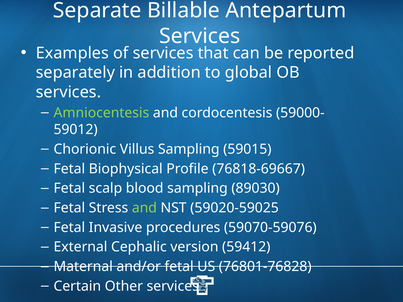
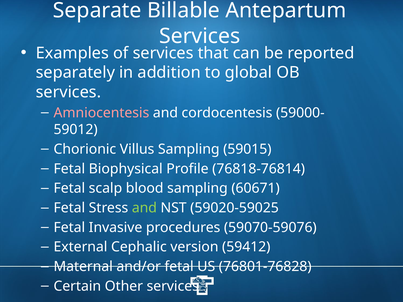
Amniocentesis colour: light green -> pink
76818-69667: 76818-69667 -> 76818-76814
89030: 89030 -> 60671
